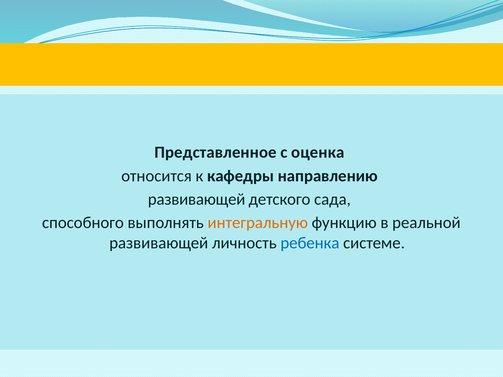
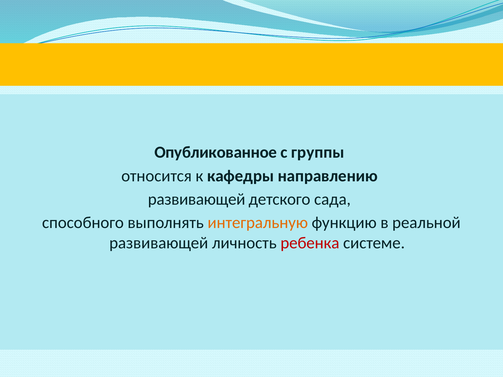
Представленное: Представленное -> Опубликованное
оценка: оценка -> группы
ребенка colour: blue -> red
